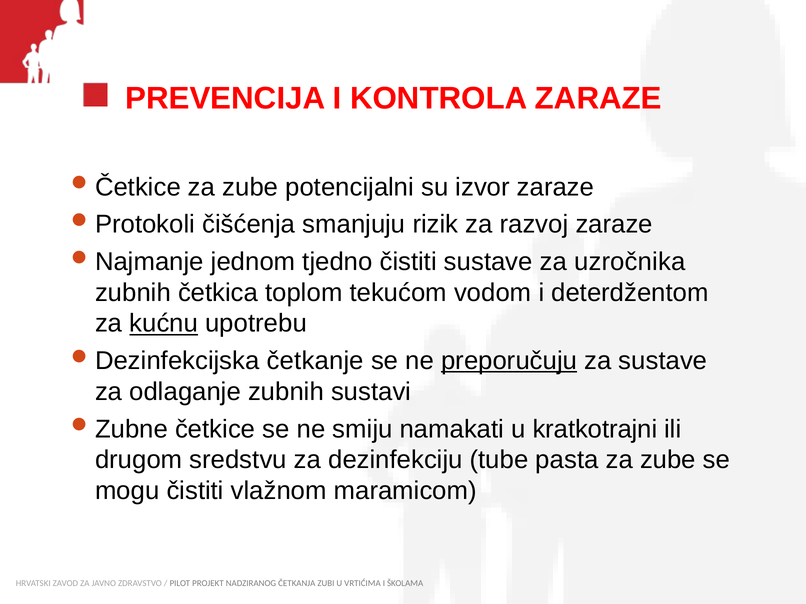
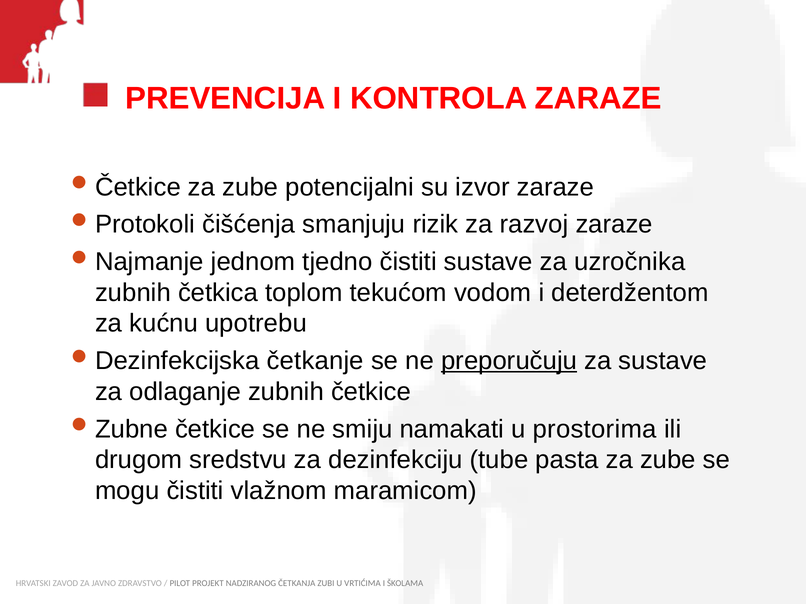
kućnu underline: present -> none
zubnih sustavi: sustavi -> četkice
kratkotrajni: kratkotrajni -> prostorima
